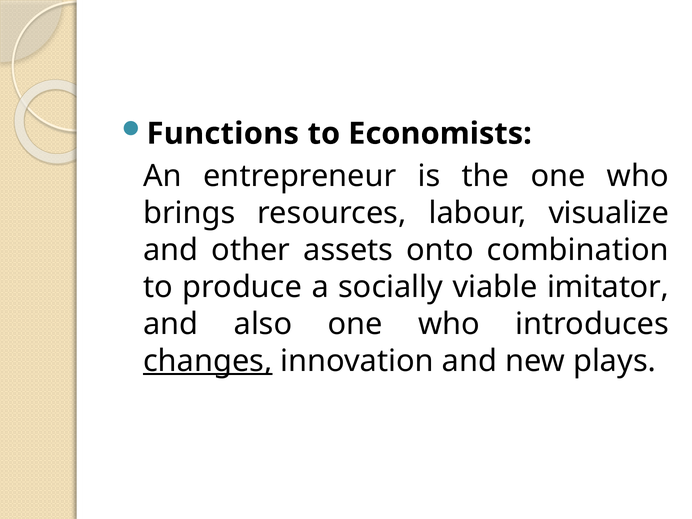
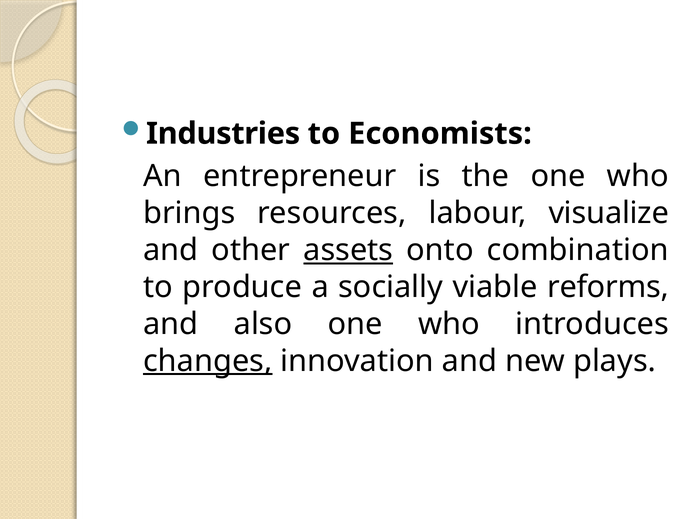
Functions: Functions -> Industries
assets underline: none -> present
imitator: imitator -> reforms
